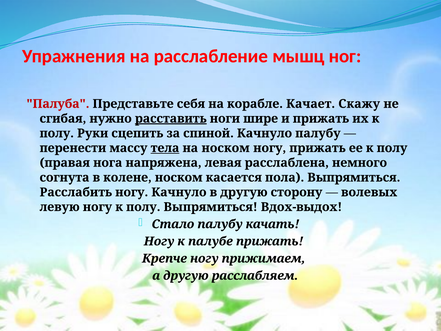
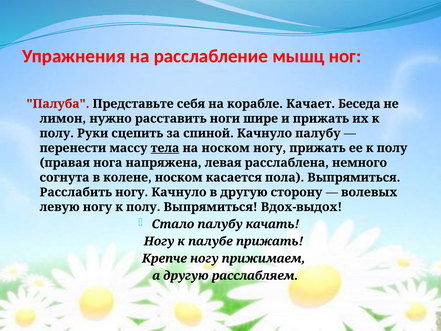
Скажу: Скажу -> Беседа
сгибая: сгибая -> лимон
расставить underline: present -> none
